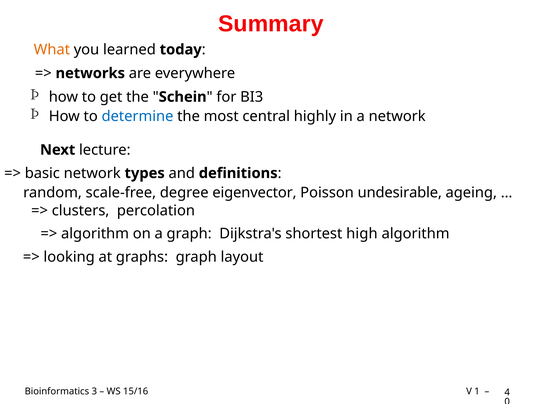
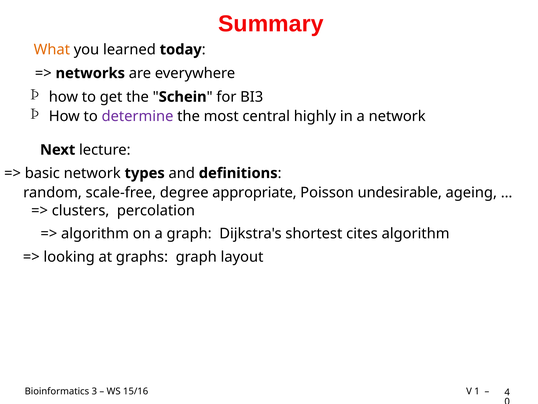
determine colour: blue -> purple
eigenvector: eigenvector -> appropriate
high: high -> cites
